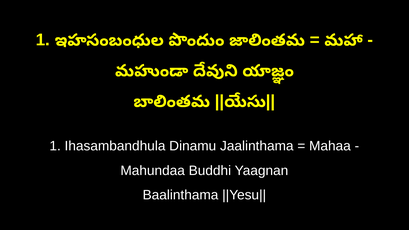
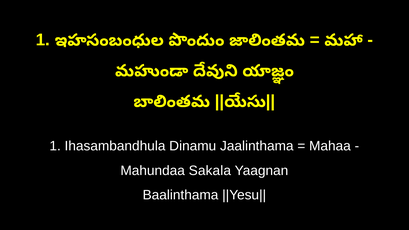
Buddhi: Buddhi -> Sakala
